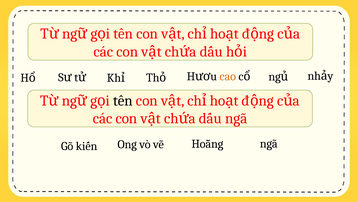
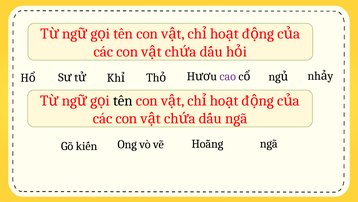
cao colour: orange -> purple
